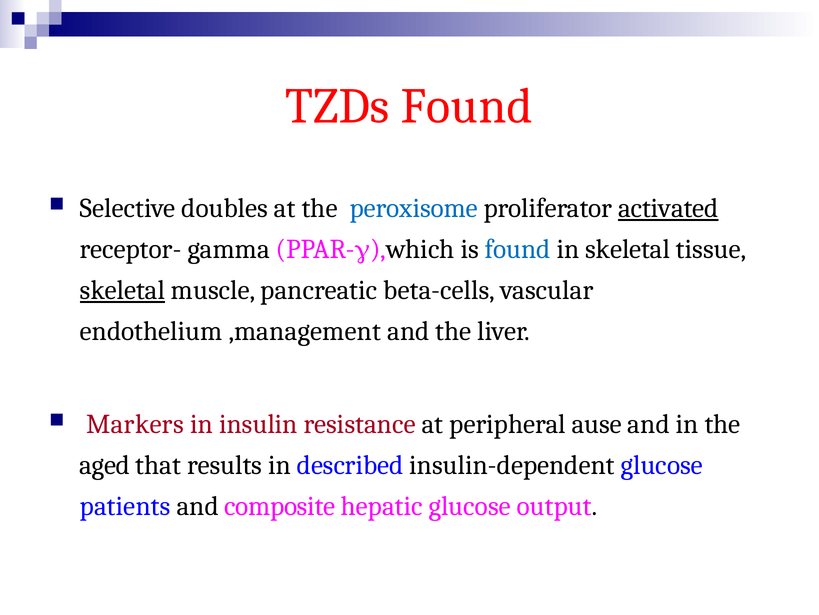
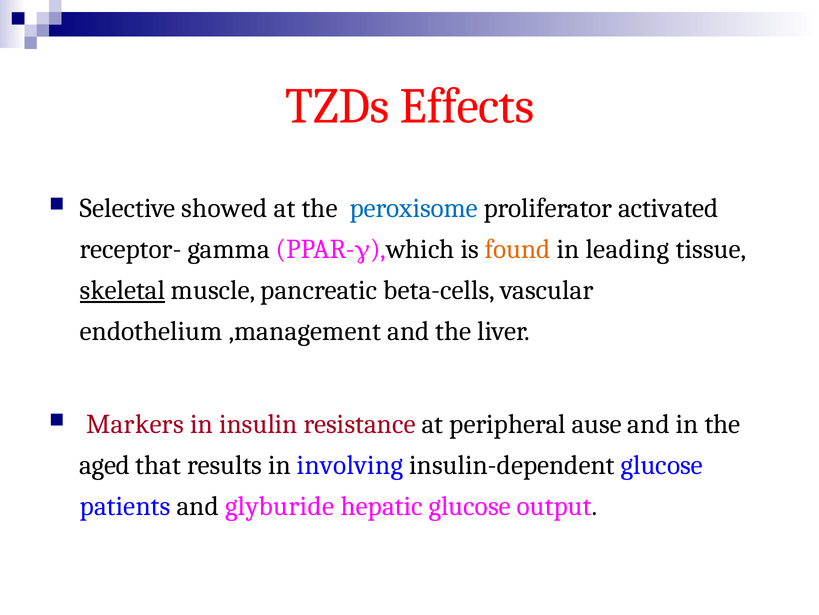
TZDs Found: Found -> Effects
doubles: doubles -> showed
activated underline: present -> none
found at (518, 249) colour: blue -> orange
in skeletal: skeletal -> leading
described: described -> involving
composite: composite -> glyburide
